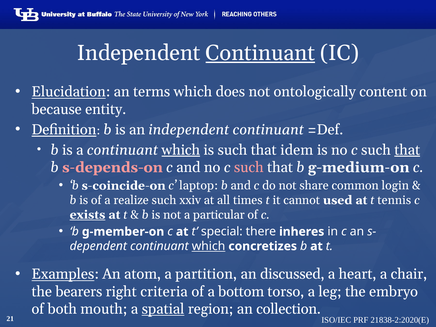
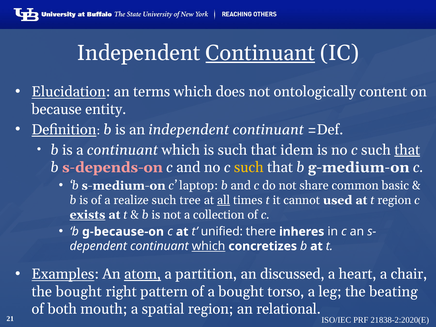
which at (181, 150) underline: present -> none
such at (249, 167) colour: pink -> yellow
s-coincide-on: s-coincide-on -> s-medium-on
login: login -> basic
xxiv: xxiv -> tree
all underline: none -> present
t tennis: tennis -> region
particular: particular -> collection
g-member-on: g-member-on -> g-because-on
special: special -> unified
atom underline: none -> present
the bearers: bearers -> bought
criteria: criteria -> pattern
a bottom: bottom -> bought
embryo: embryo -> beating
spatial underline: present -> none
collection: collection -> relational
